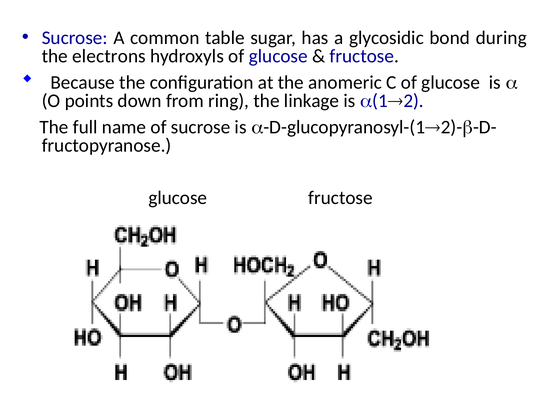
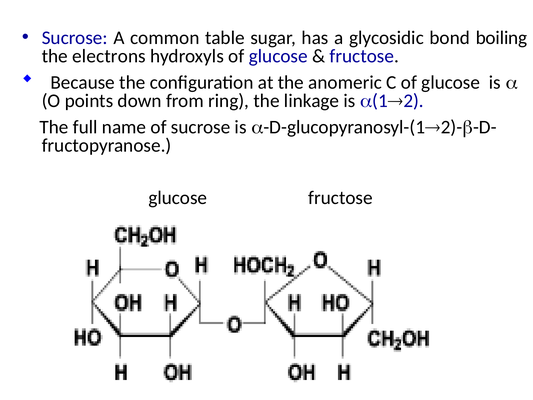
during: during -> boiling
